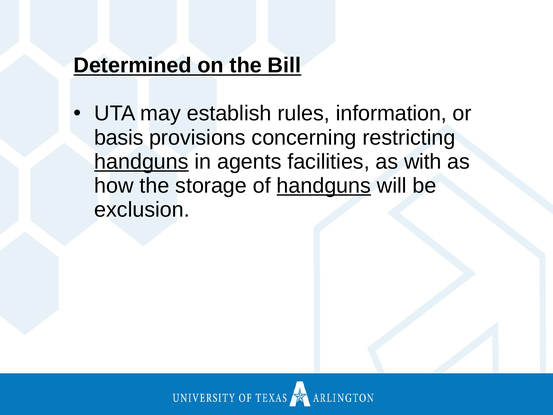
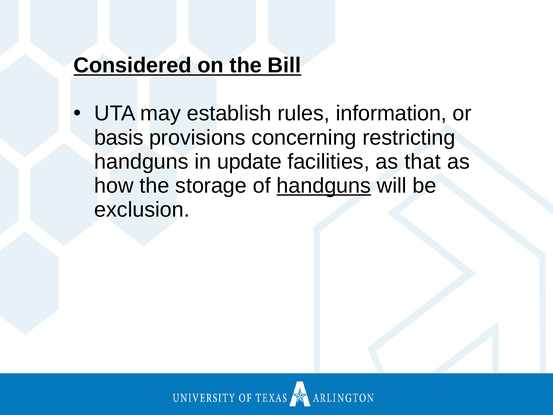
Determined: Determined -> Considered
handguns at (141, 162) underline: present -> none
agents: agents -> update
with: with -> that
